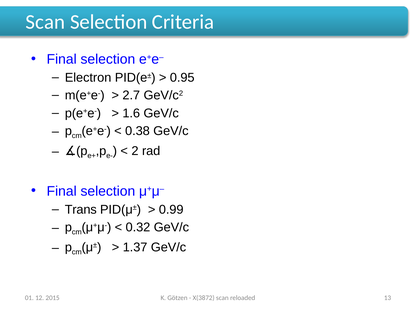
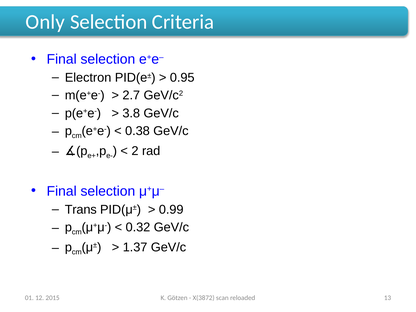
Scan at (45, 22): Scan -> Only
1.6: 1.6 -> 3.8
